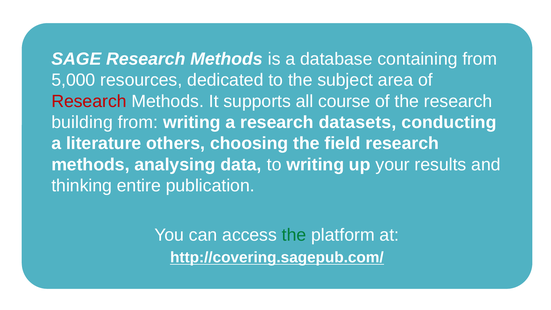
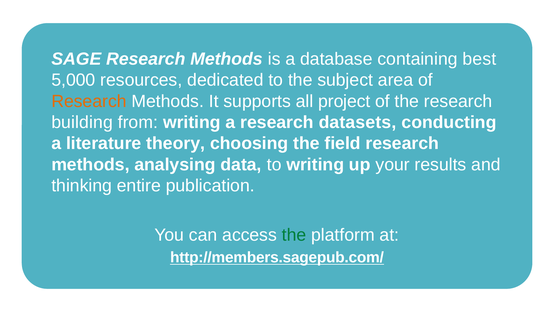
containing from: from -> best
Research at (89, 101) colour: red -> orange
course: course -> project
others: others -> theory
http://covering.sagepub.com/: http://covering.sagepub.com/ -> http://members.sagepub.com/
